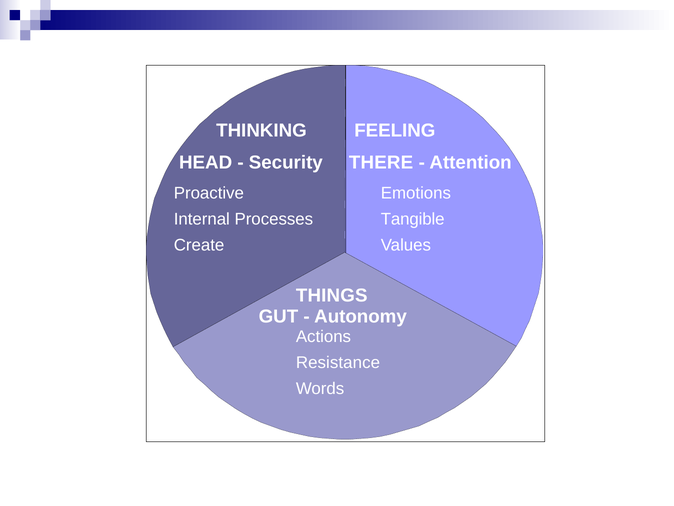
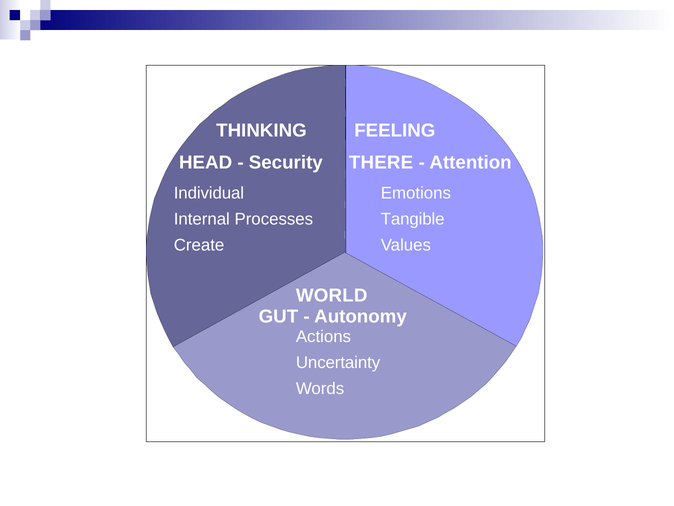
Proactive: Proactive -> Individual
THINGS: THINGS -> WORLD
Resistance: Resistance -> Uncertainty
